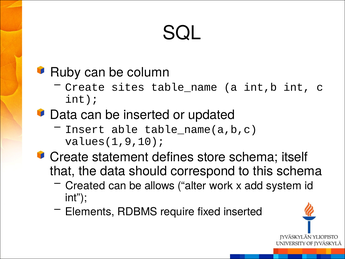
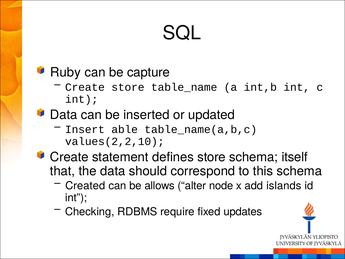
column: column -> capture
Create sites: sites -> store
values(1,9,10: values(1,9,10 -> values(2,2,10
work: work -> node
system: system -> islands
Elements: Elements -> Checking
fixed inserted: inserted -> updates
